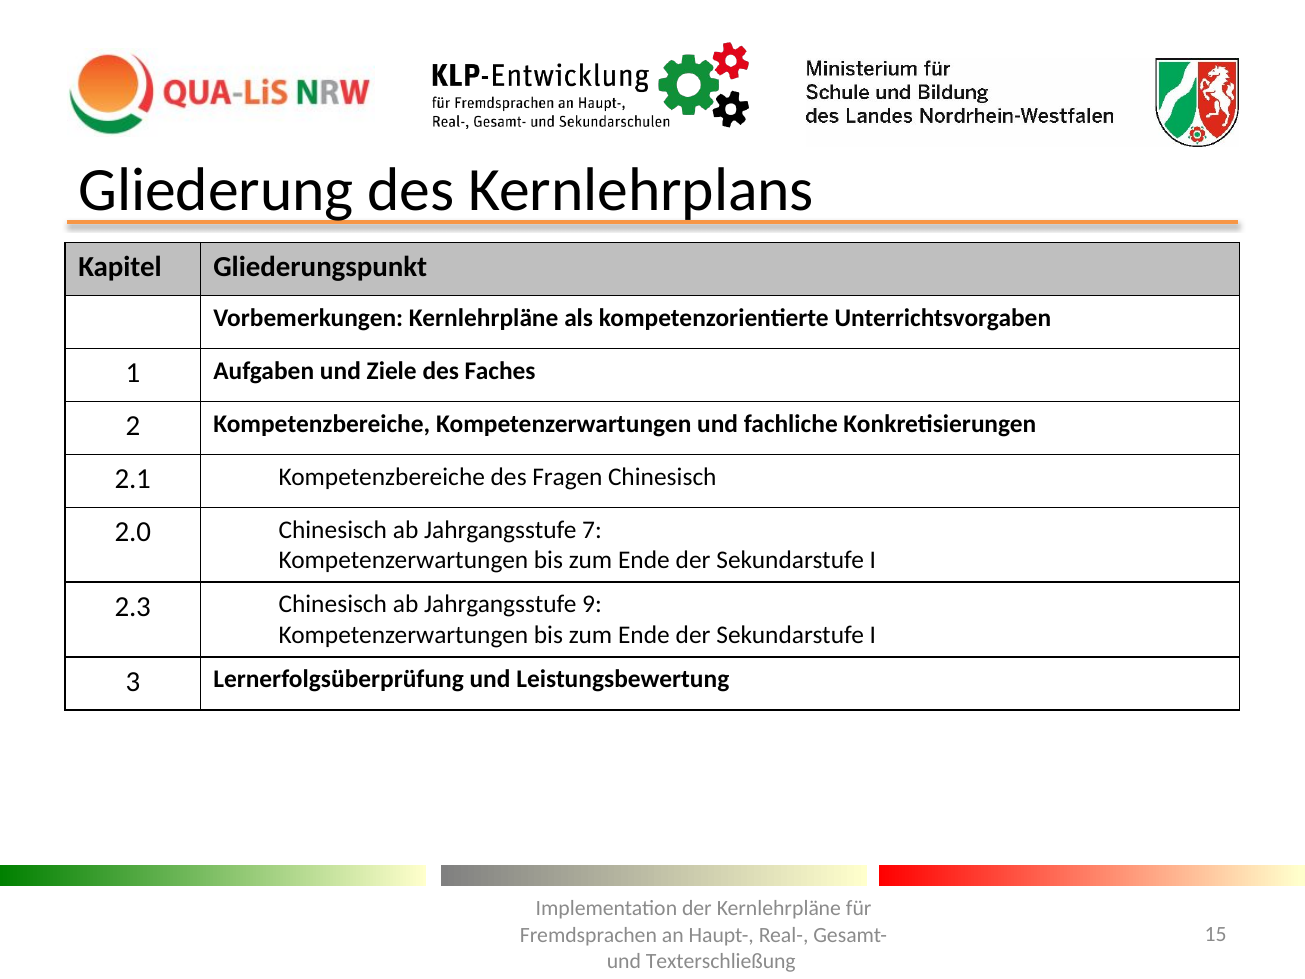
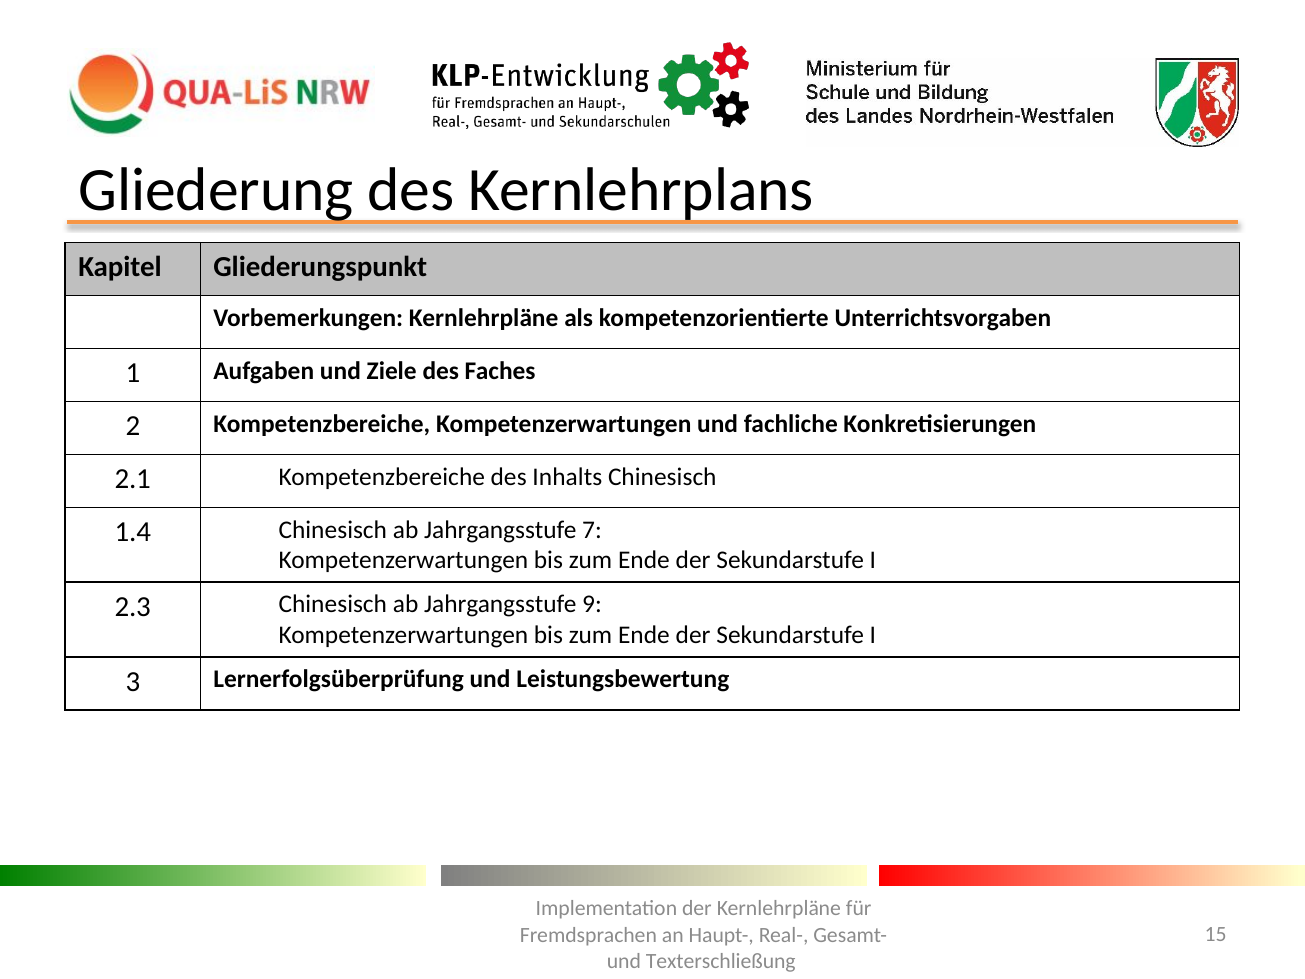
Fragen: Fragen -> Inhalts
2.0: 2.0 -> 1.4
